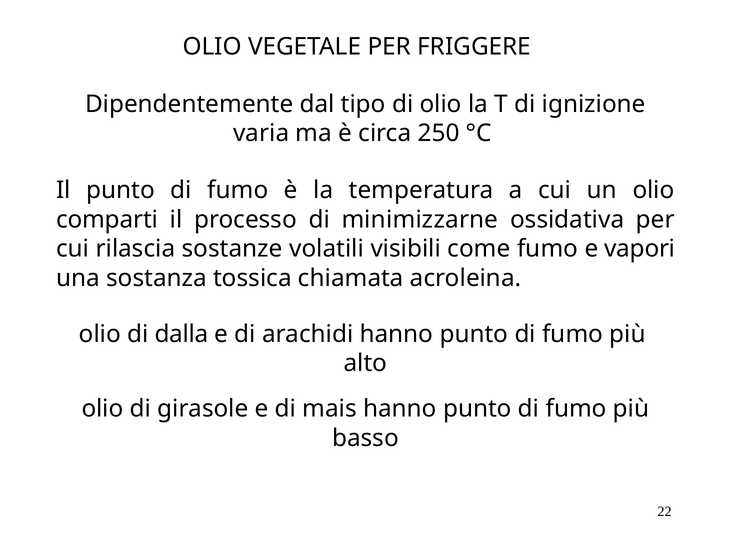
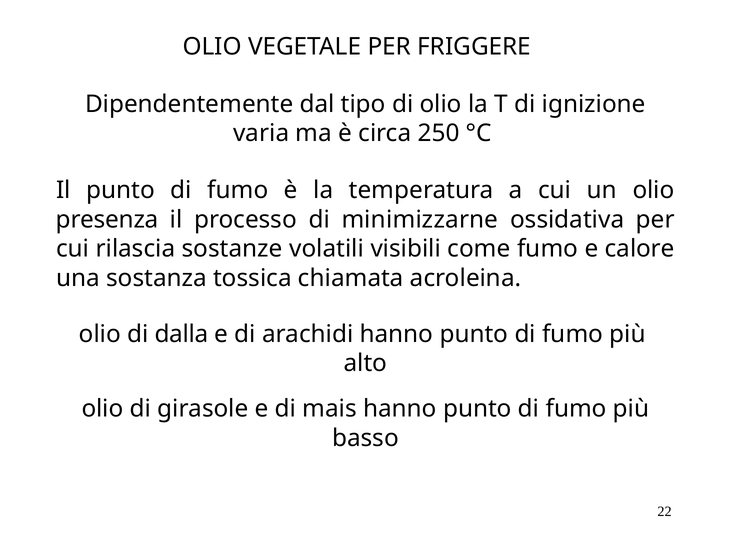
comparti: comparti -> presenza
vapori: vapori -> calore
